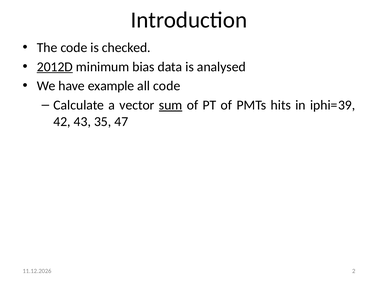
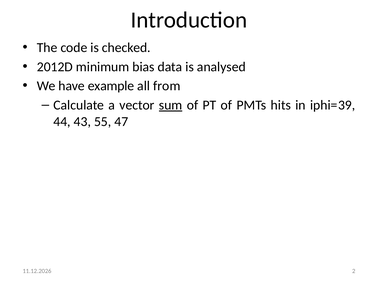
2012D underline: present -> none
all code: code -> from
42: 42 -> 44
35: 35 -> 55
